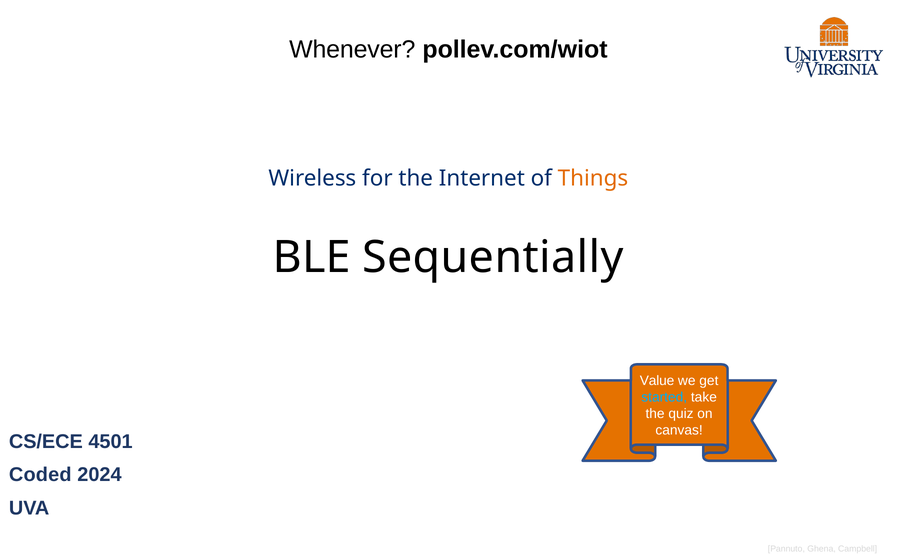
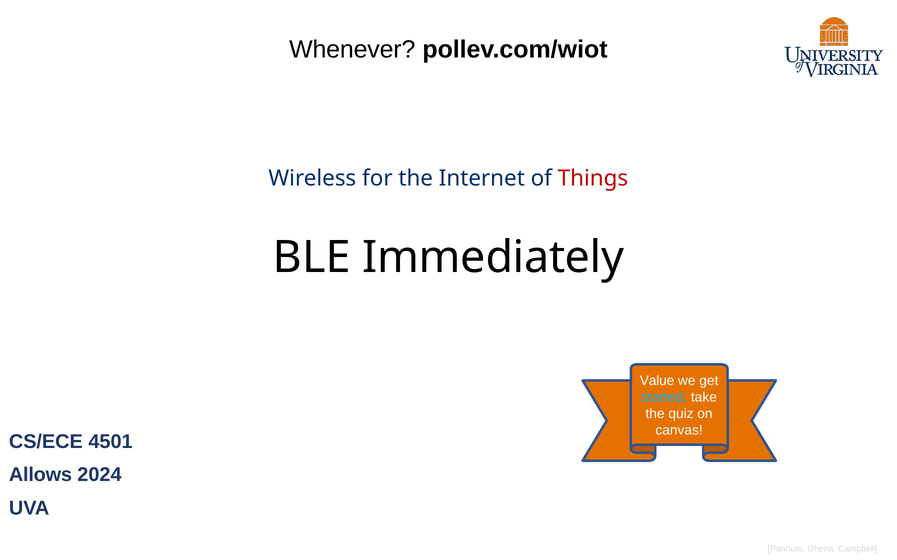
Things colour: orange -> red
Sequentially: Sequentially -> Immediately
Coded: Coded -> Allows
